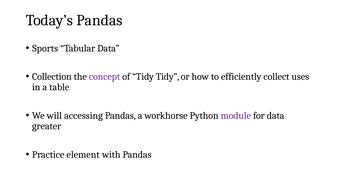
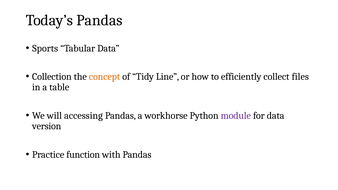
concept colour: purple -> orange
Tidy Tidy: Tidy -> Line
uses: uses -> files
greater: greater -> version
element: element -> function
